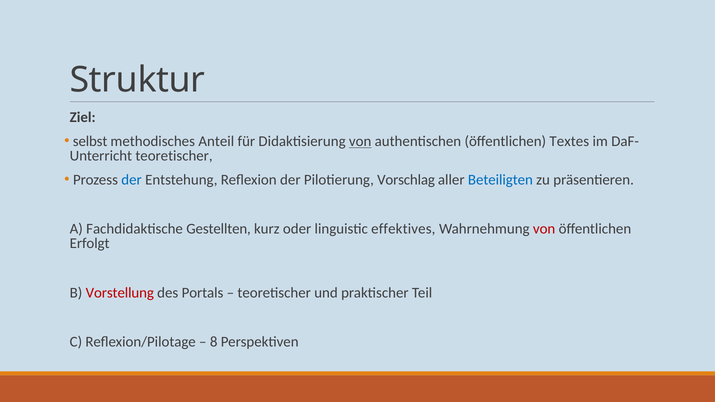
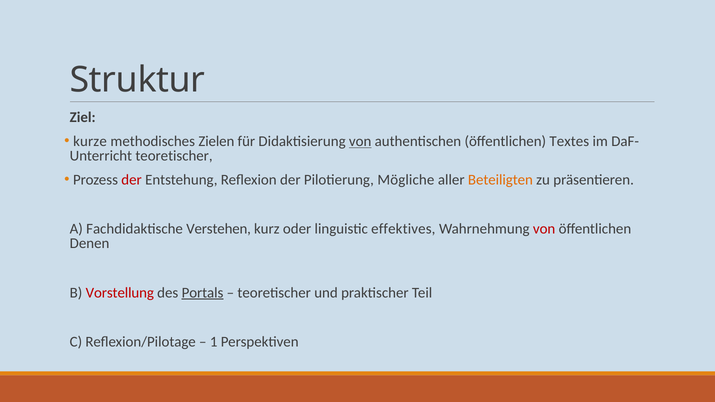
selbst: selbst -> kurze
Anteil: Anteil -> Zielen
der at (132, 180) colour: blue -> red
Vorschlag: Vorschlag -> Mögliche
Beteiligten colour: blue -> orange
Gestellten: Gestellten -> Verstehen
Erfolgt: Erfolgt -> Denen
Portals underline: none -> present
8: 8 -> 1
